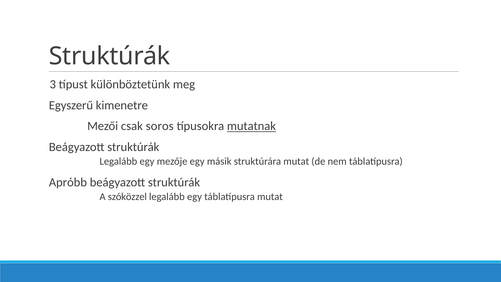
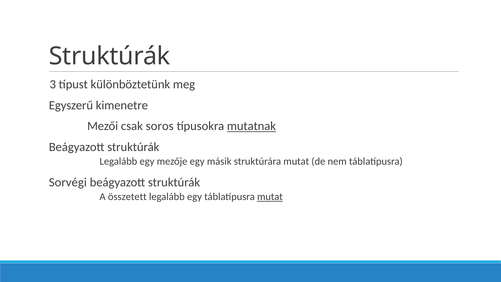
Apróbb: Apróbb -> Sorvégi
szóközzel: szóközzel -> összetett
mutat at (270, 197) underline: none -> present
